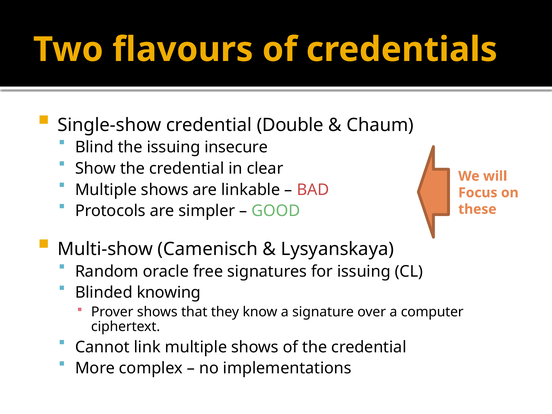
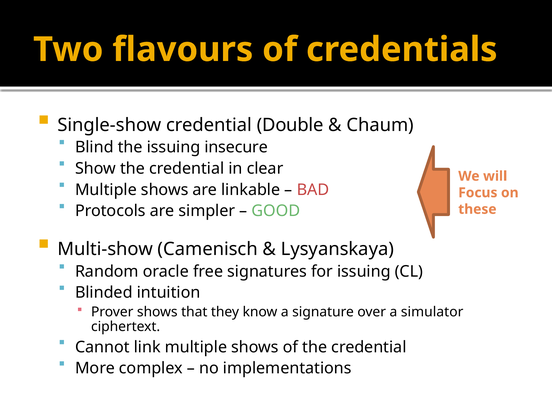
knowing: knowing -> intuition
computer: computer -> simulator
